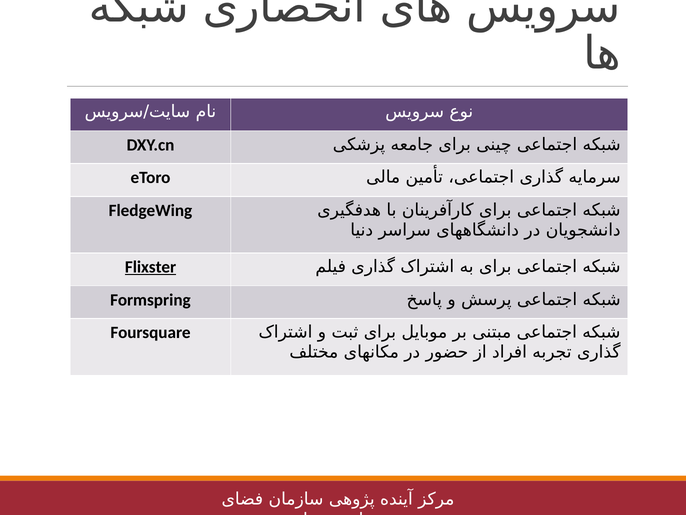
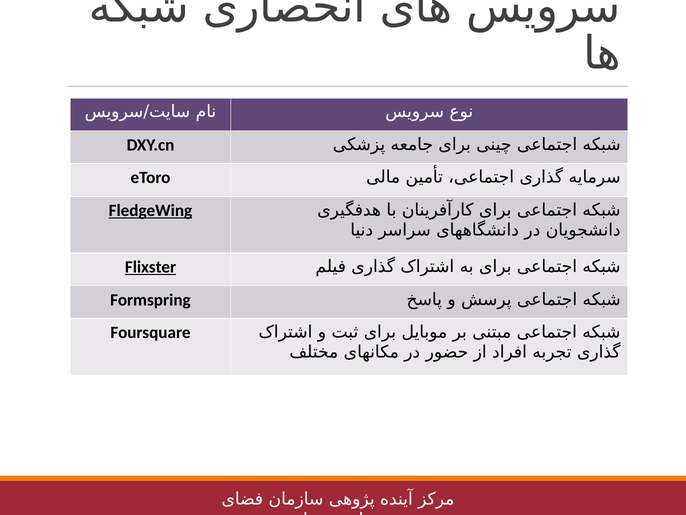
FledgeWing underline: none -> present
